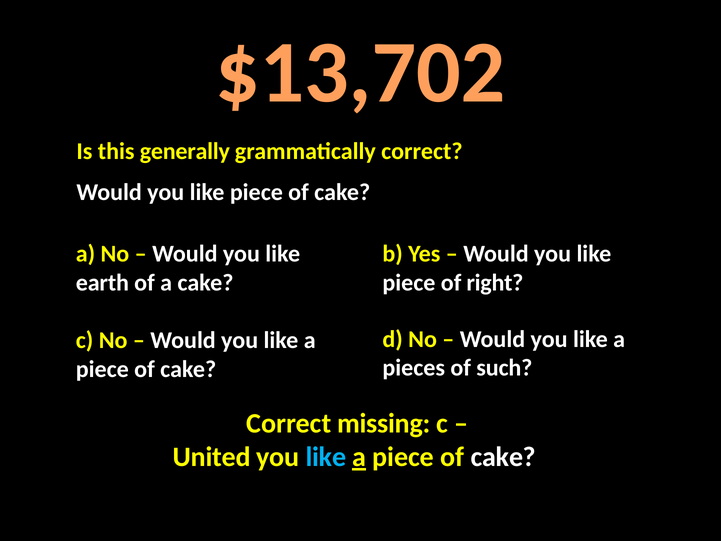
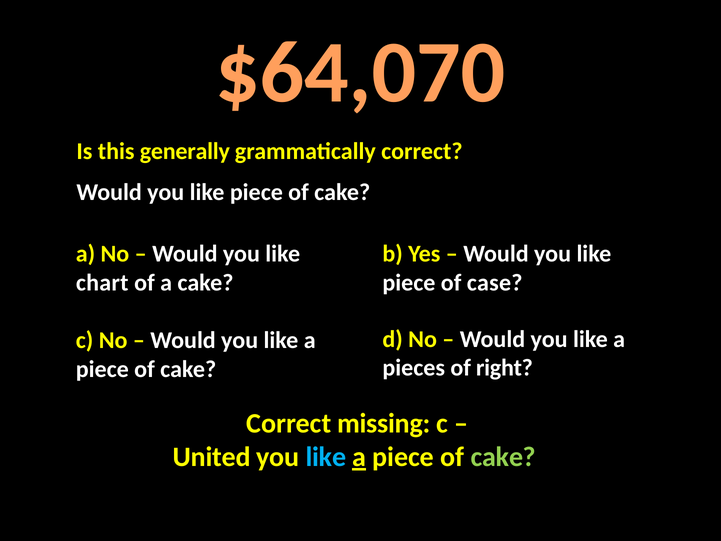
$13,702: $13,702 -> $64,070
earth: earth -> chart
right: right -> case
such: such -> right
cake at (503, 457) colour: white -> light green
